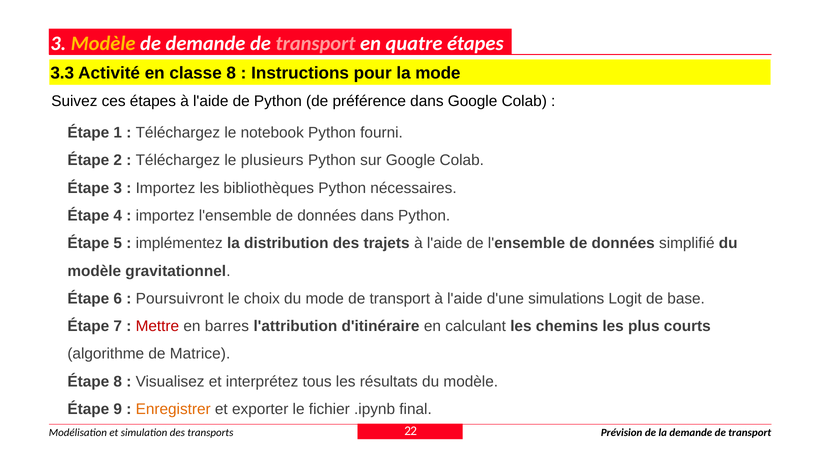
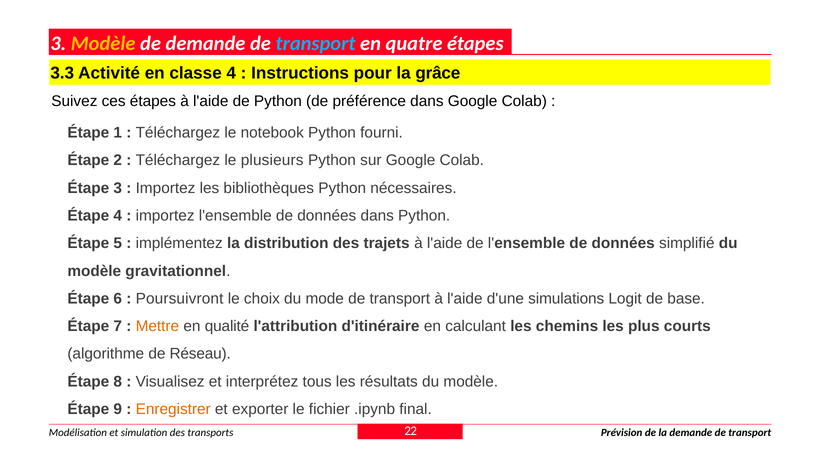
transport at (316, 44) colour: pink -> light blue
classe 8: 8 -> 4
la mode: mode -> grâce
Mettre colour: red -> orange
barres: barres -> qualité
Matrice: Matrice -> Réseau
